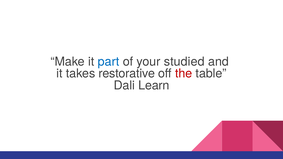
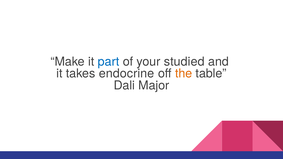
restorative: restorative -> endocrine
the colour: red -> orange
Learn: Learn -> Major
